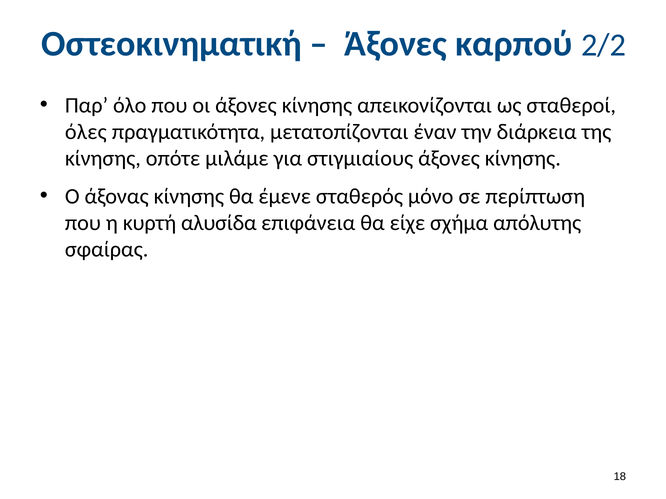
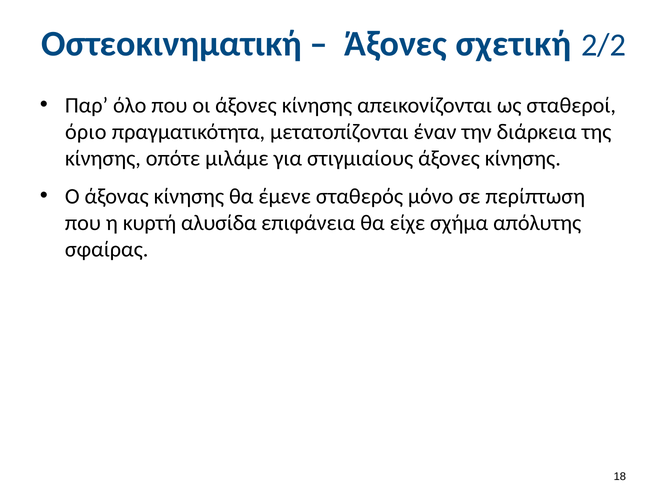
καρπού: καρπού -> σχετική
όλες: όλες -> όριο
